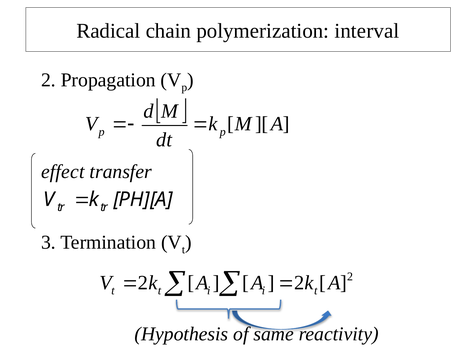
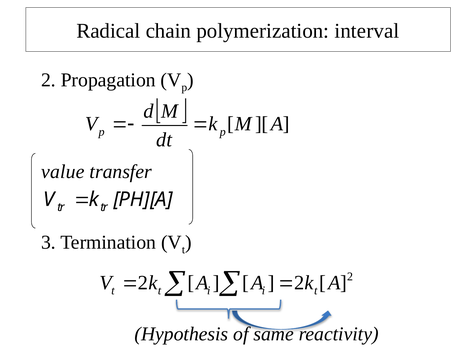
effect: effect -> value
